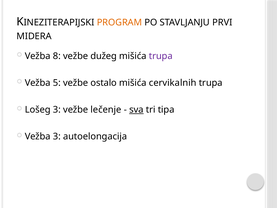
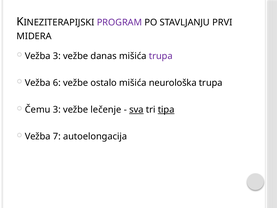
PROGRAM colour: orange -> purple
Vežba 8: 8 -> 3
dužeg: dužeg -> danas
5: 5 -> 6
cervikalnih: cervikalnih -> neurološka
Lošeg: Lošeg -> Čemu
tipa underline: none -> present
Vežba 3: 3 -> 7
